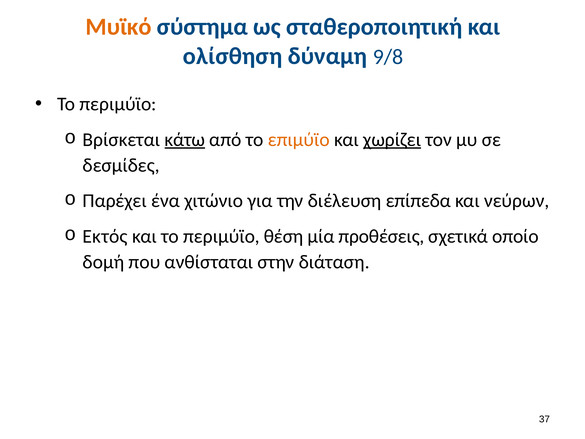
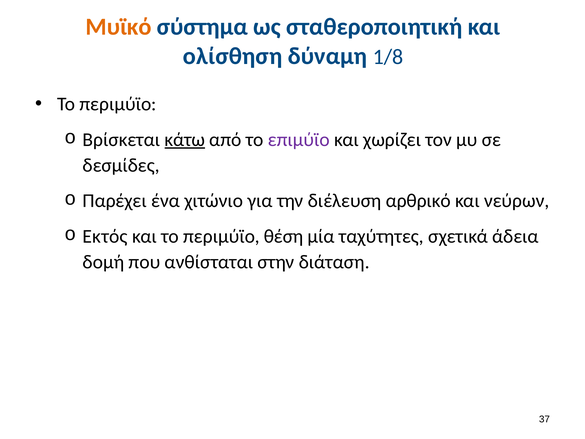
9/8: 9/8 -> 1/8
επιμύϊο colour: orange -> purple
χωρίζει underline: present -> none
επίπεδα: επίπεδα -> αρθρικό
προθέσεις: προθέσεις -> ταχύτητες
οποίο: οποίο -> άδεια
